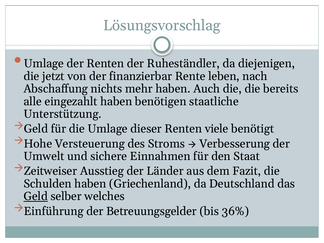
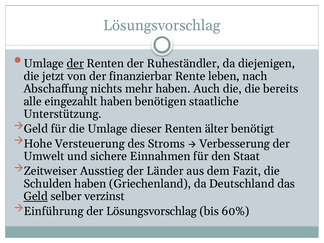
der at (75, 64) underline: none -> present
viele: viele -> älter
welches: welches -> verzinst
der Betreuungsgelder: Betreuungsgelder -> Lösungsvorschlag
36%: 36% -> 60%
